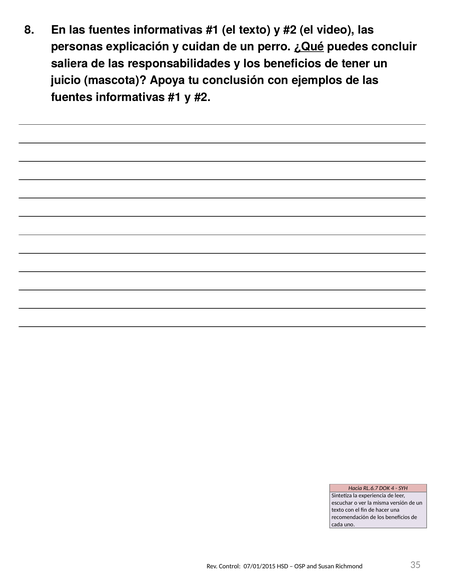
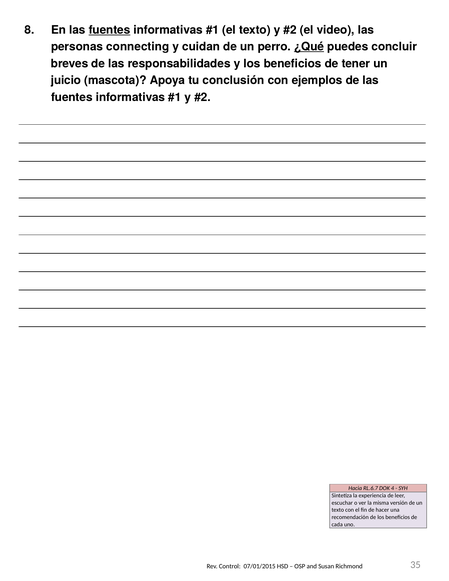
fuentes at (109, 30) underline: none -> present
explicación: explicación -> connecting
saliera: saliera -> breves
